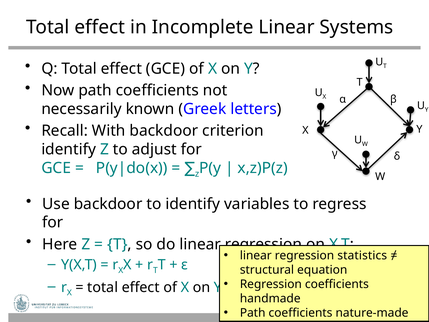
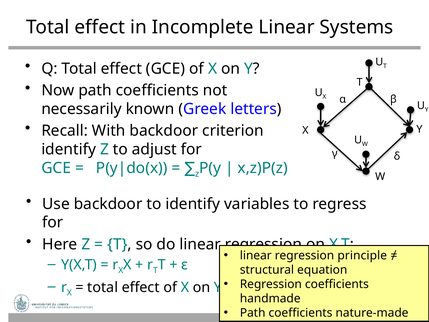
statistics: statistics -> principle
